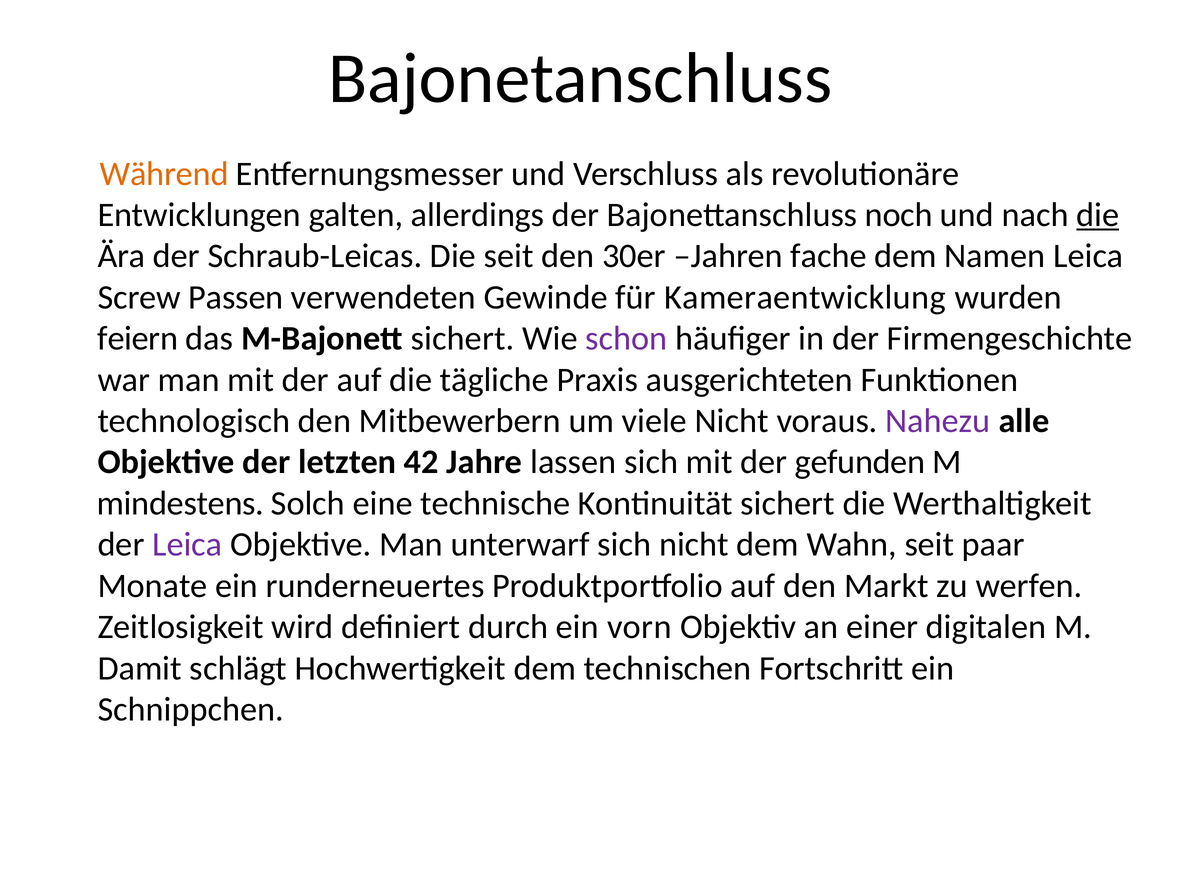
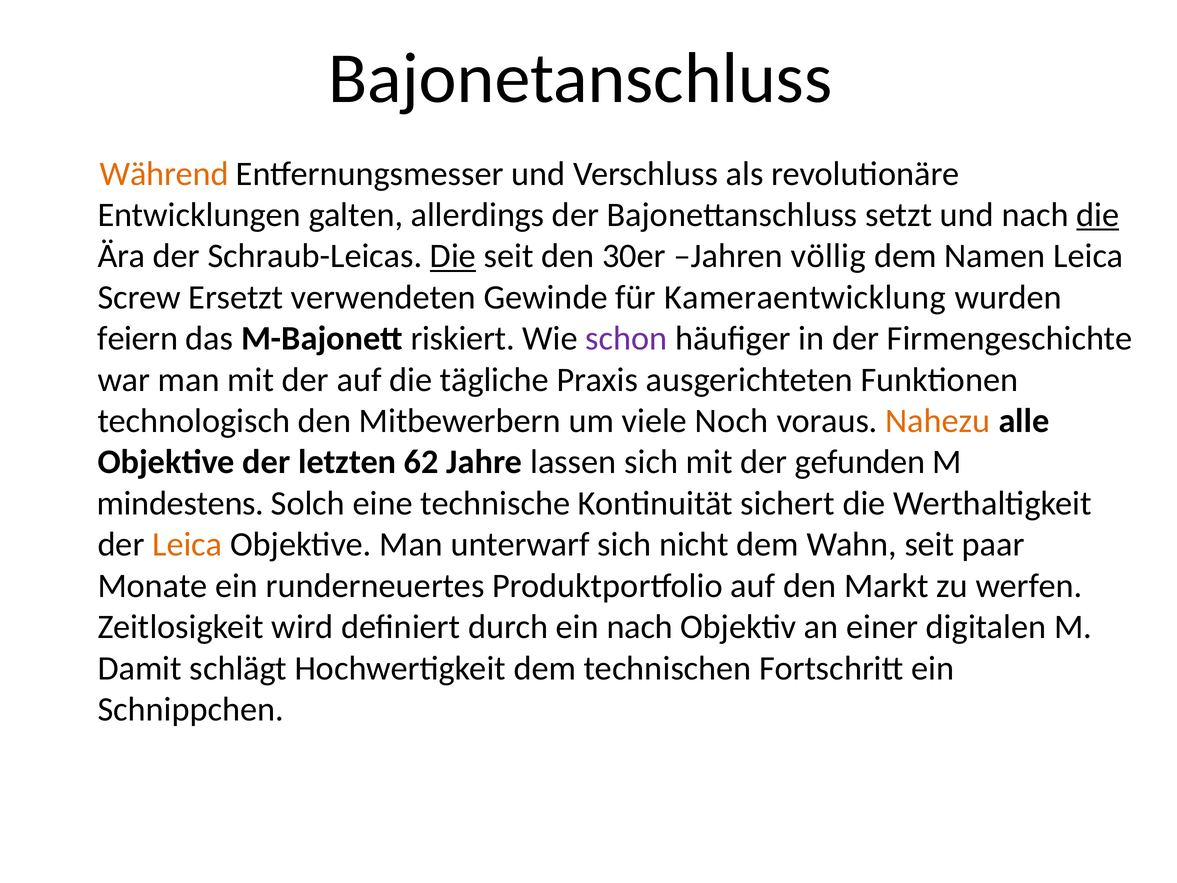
noch: noch -> setzt
Die at (453, 256) underline: none -> present
fache: fache -> völlig
Passen: Passen -> Ersetzt
M-Bajonett sichert: sichert -> riskiert
viele Nicht: Nicht -> Noch
Nahezu colour: purple -> orange
42: 42 -> 62
Leica at (187, 544) colour: purple -> orange
ein vorn: vorn -> nach
